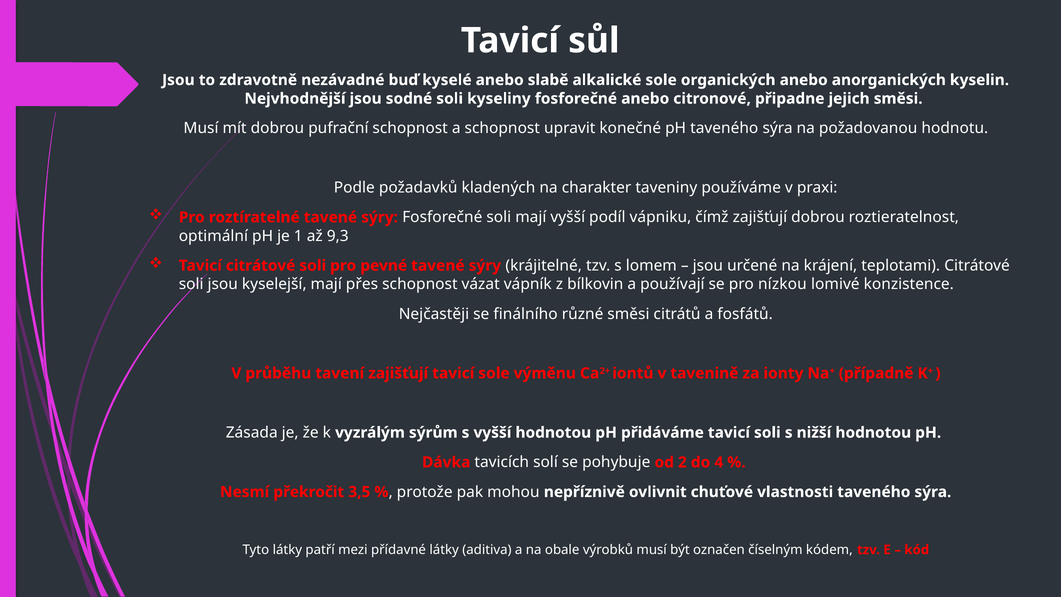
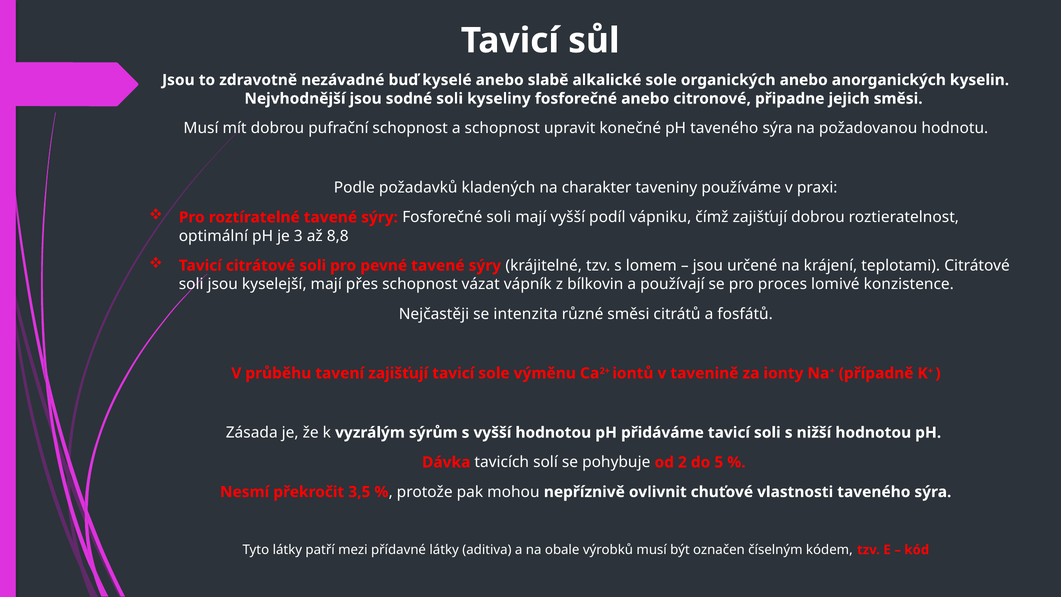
1: 1 -> 3
9,3: 9,3 -> 8,8
nízkou: nízkou -> proces
finálního: finálního -> intenzita
4: 4 -> 5
